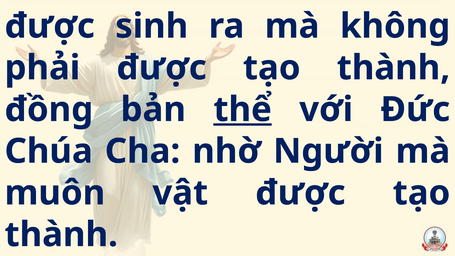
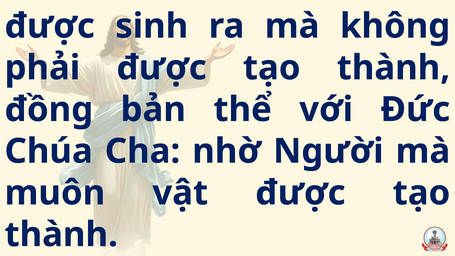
thể underline: present -> none
